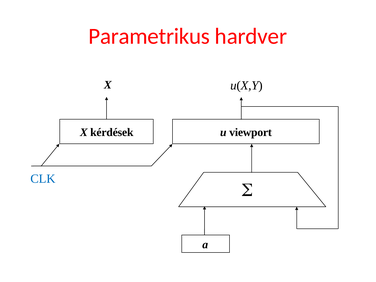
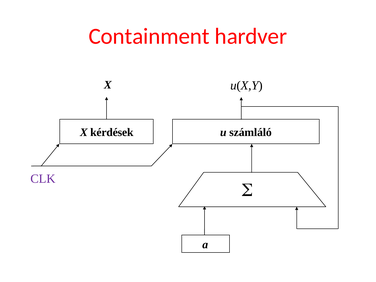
Parametrikus: Parametrikus -> Containment
viewport: viewport -> számláló
CLK colour: blue -> purple
